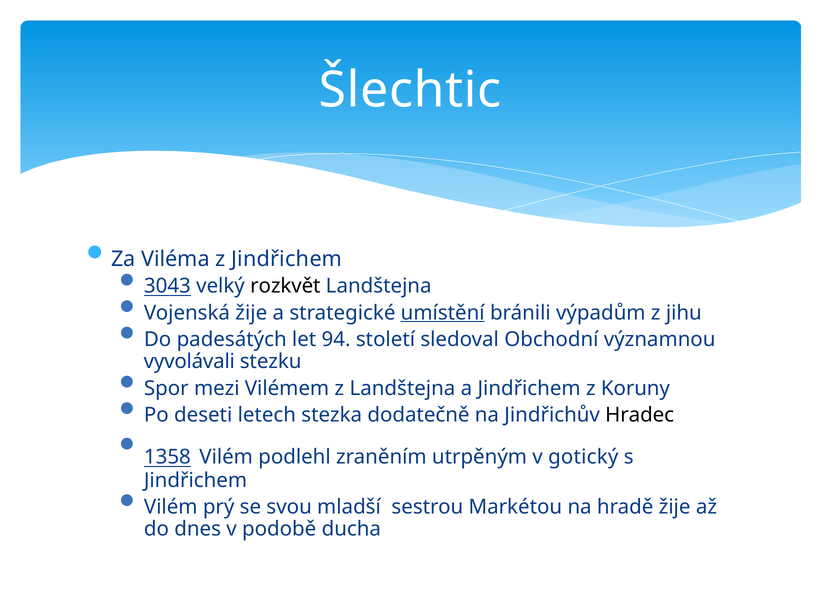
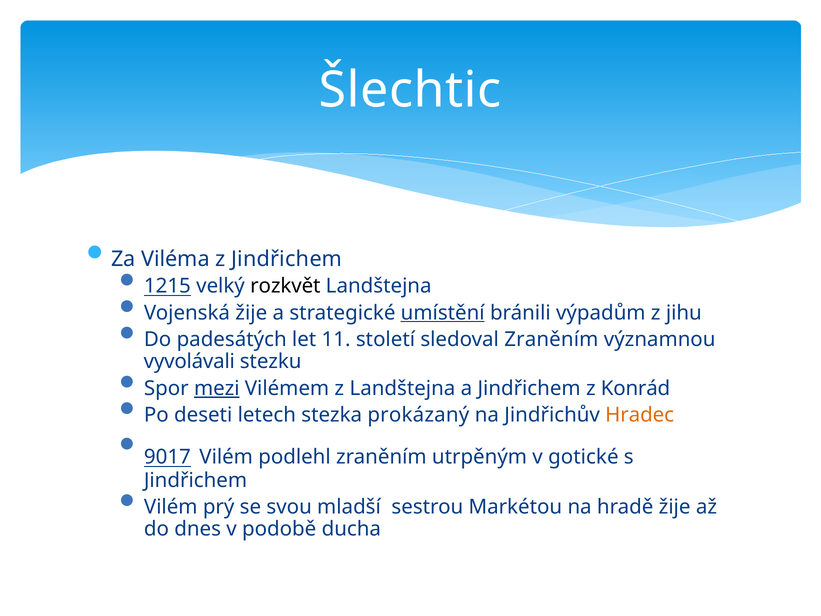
3043: 3043 -> 1215
94: 94 -> 11
sledoval Obchodní: Obchodní -> Zraněním
mezi underline: none -> present
Koruny: Koruny -> Konrád
dodatečně: dodatečně -> prokázaný
Hradec colour: black -> orange
1358: 1358 -> 9017
gotický: gotický -> gotické
